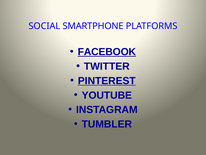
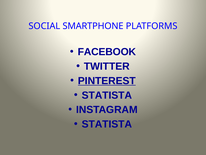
FACEBOOK underline: present -> none
YOUTUBE at (107, 95): YOUTUBE -> STATISTA
TUMBLER at (107, 124): TUMBLER -> STATISTA
